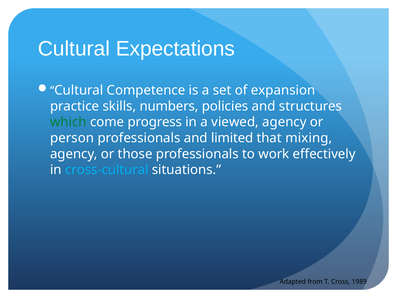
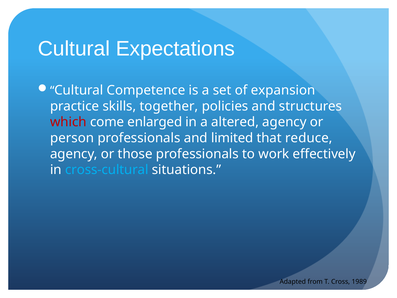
numbers: numbers -> together
which colour: green -> red
progress: progress -> enlarged
viewed: viewed -> altered
mixing: mixing -> reduce
